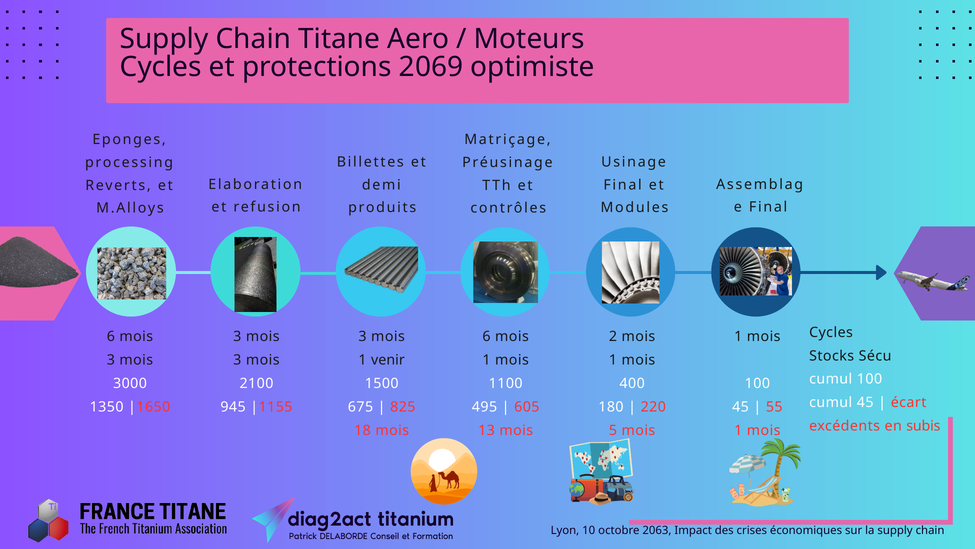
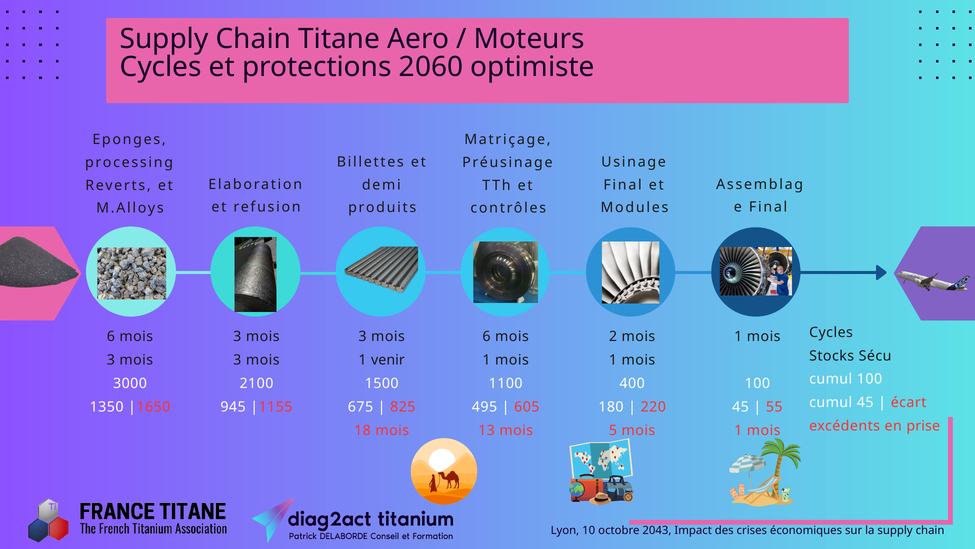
2069: 2069 -> 2060
subis: subis -> prise
2063: 2063 -> 2043
